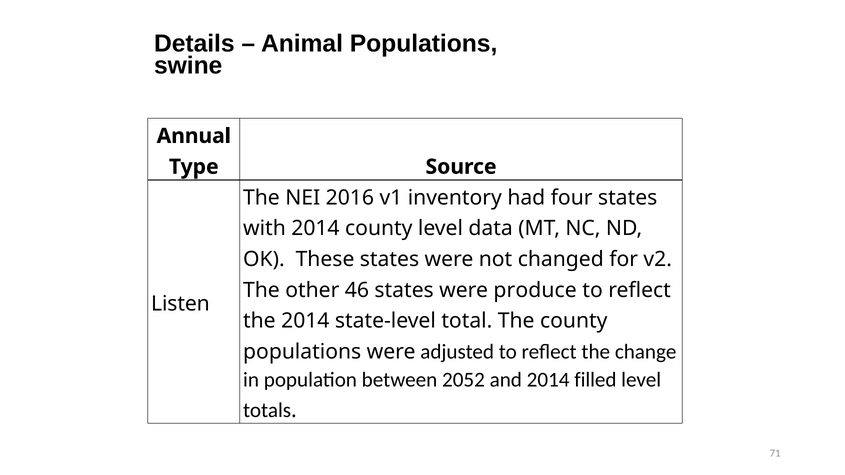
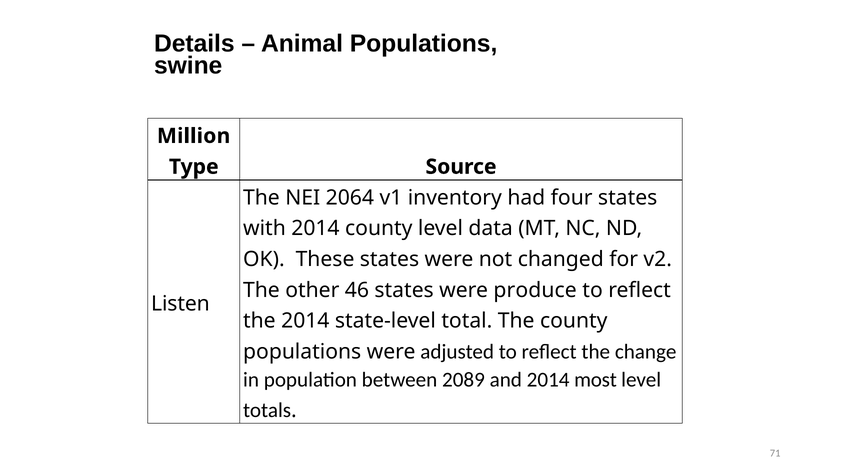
Annual: Annual -> Million
2016: 2016 -> 2064
2052: 2052 -> 2089
filled: filled -> most
